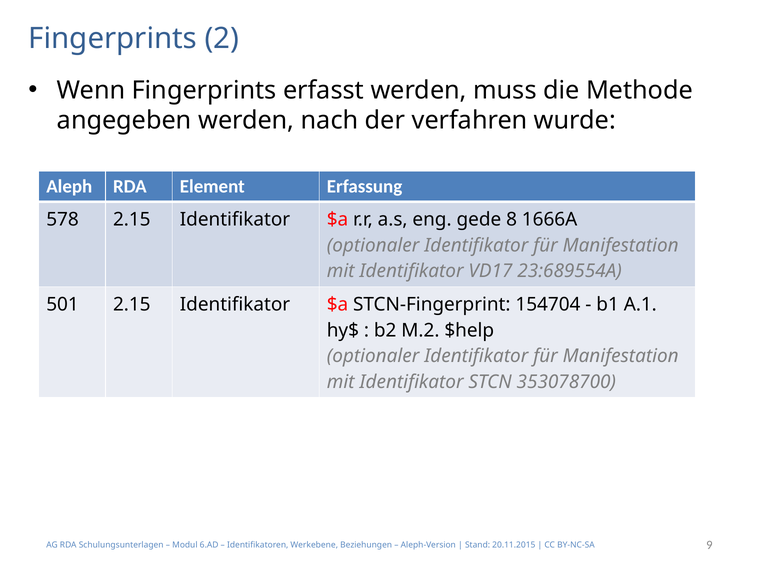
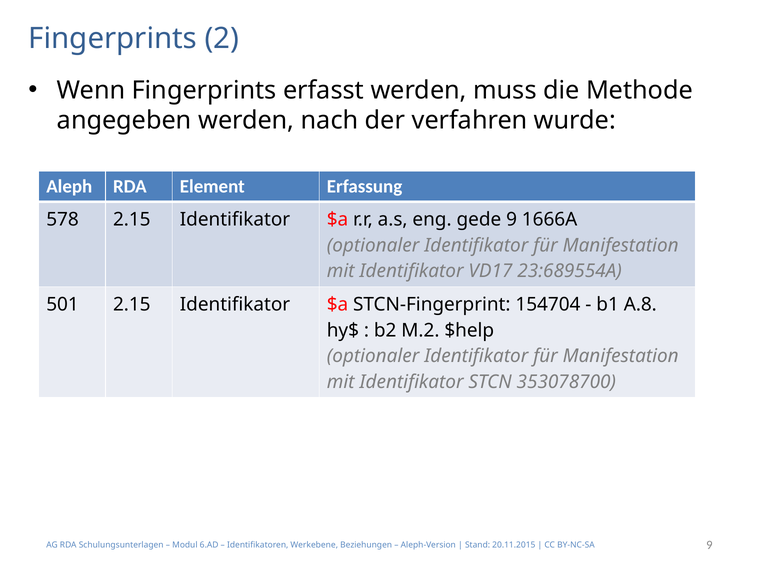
gede 8: 8 -> 9
A.1: A.1 -> A.8
